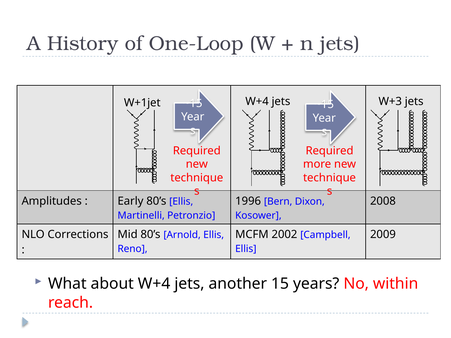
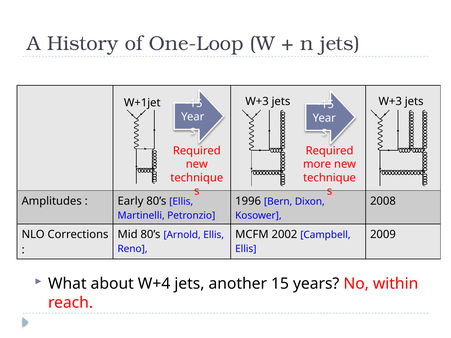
W+4 at (257, 102): W+4 -> W+3
